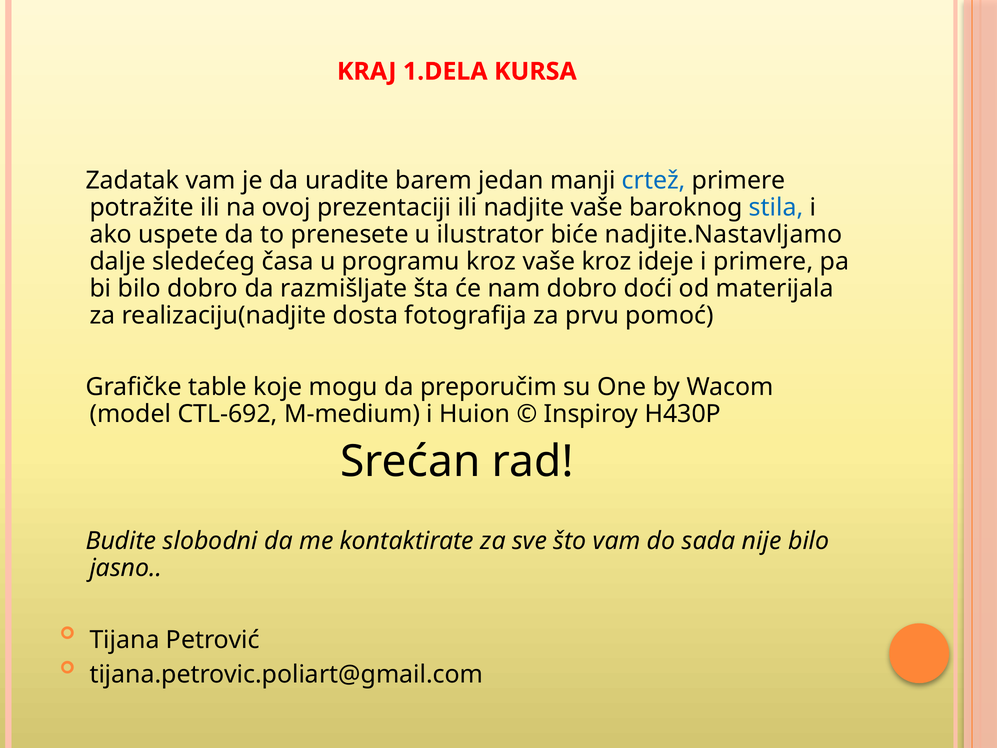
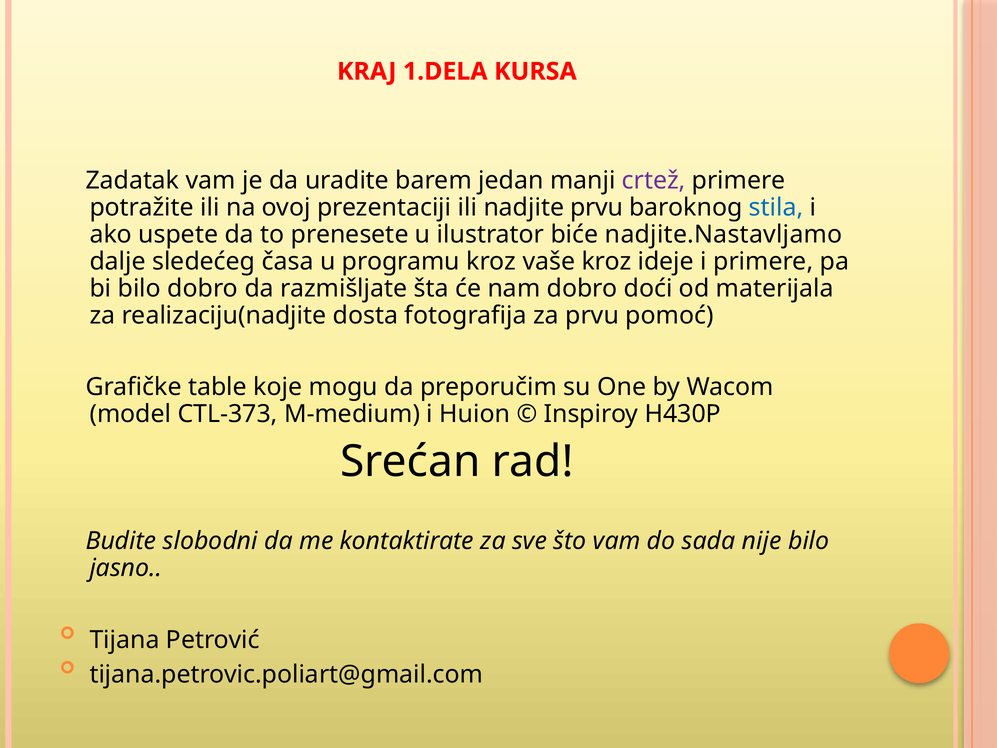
crtež colour: blue -> purple
nadjite vaše: vaše -> prvu
CTL-692: CTL-692 -> CTL-373
